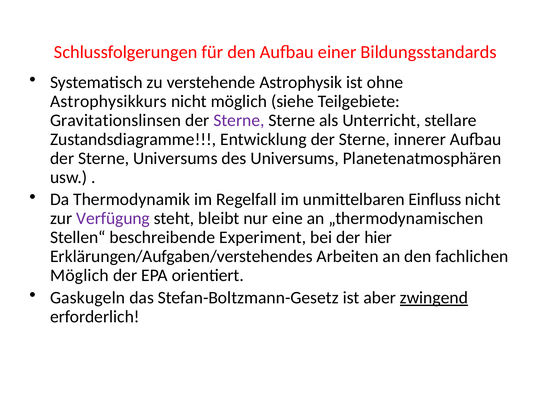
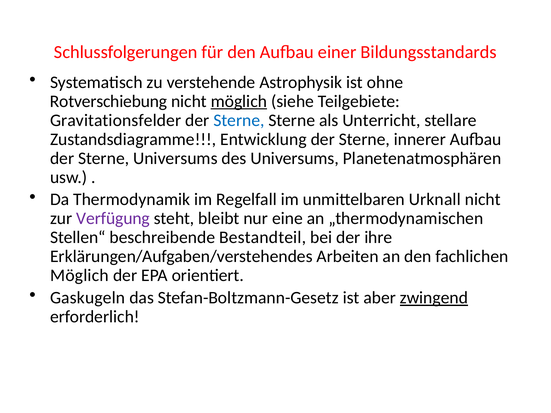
Astrophysikkurs: Astrophysikkurs -> Rotverschiebung
möglich at (239, 101) underline: none -> present
Gravitationslinsen: Gravitationslinsen -> Gravitationsfelder
Sterne at (239, 120) colour: purple -> blue
Einfluss: Einfluss -> Urknall
Experiment: Experiment -> Bestandteil
hier: hier -> ihre
